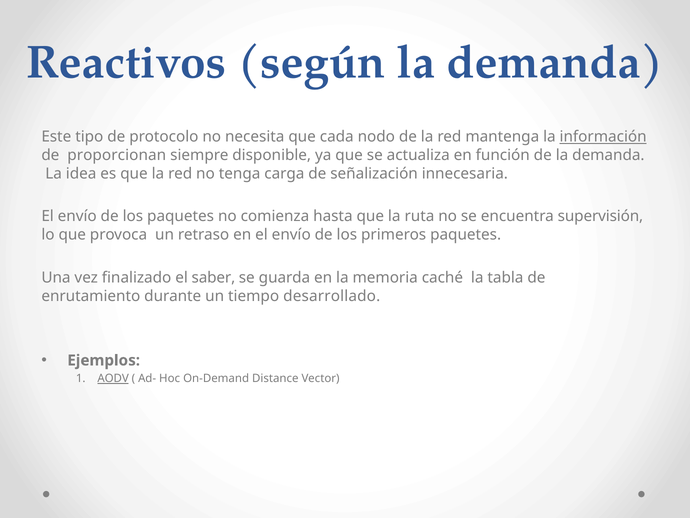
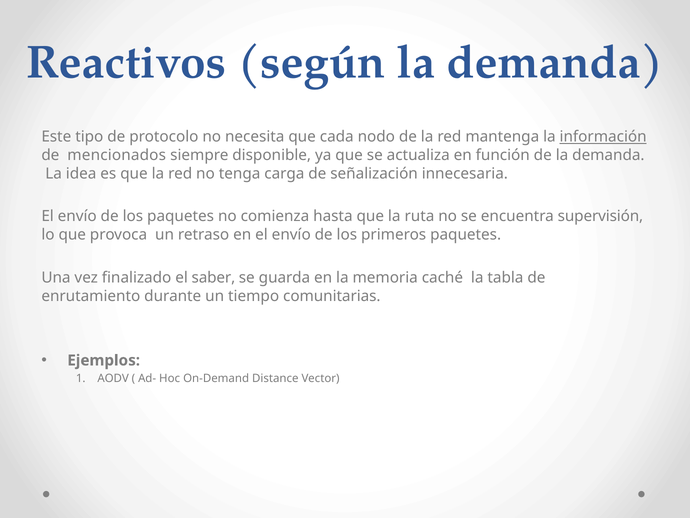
proporcionan: proporcionan -> mencionados
desarrollado: desarrollado -> comunitarias
AODV underline: present -> none
